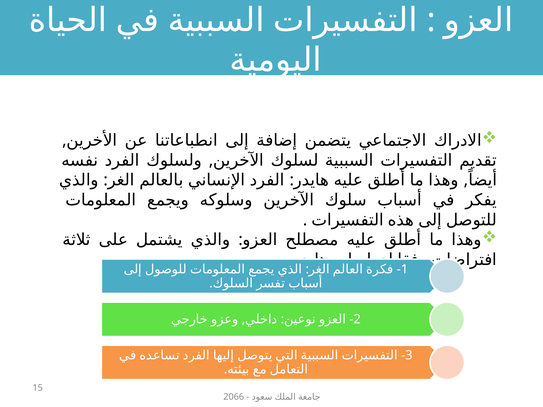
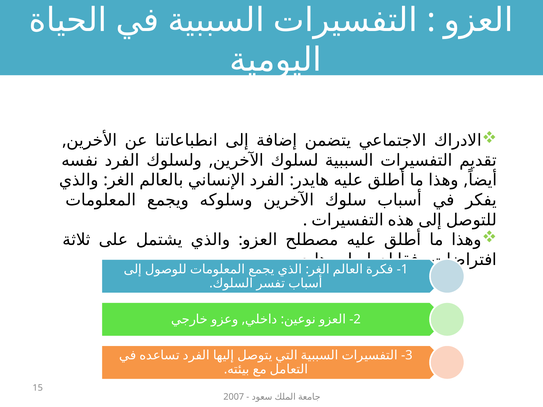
2066: 2066 -> 2007
